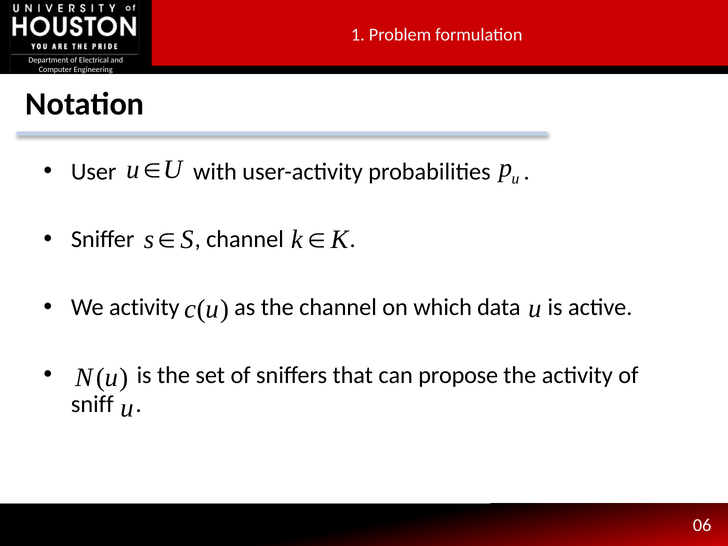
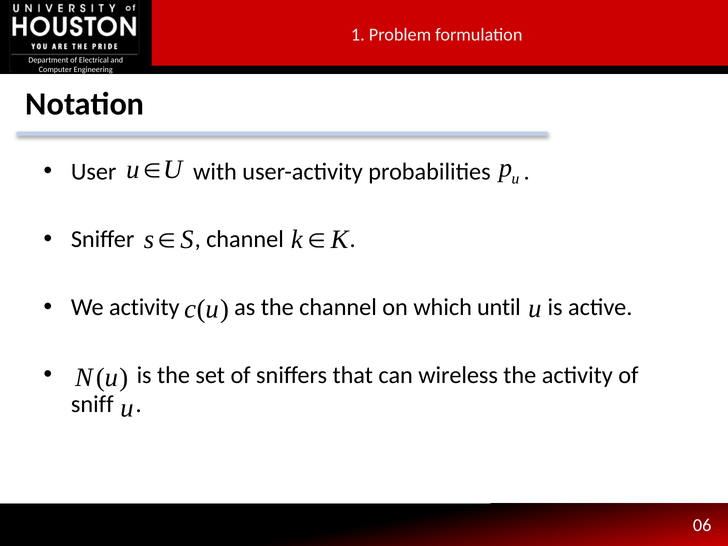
data: data -> until
propose: propose -> wireless
